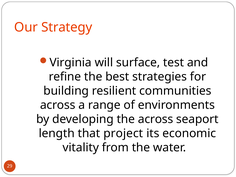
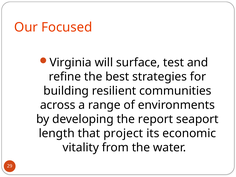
Strategy: Strategy -> Focused
the across: across -> report
